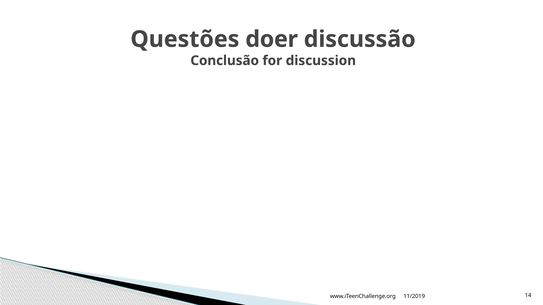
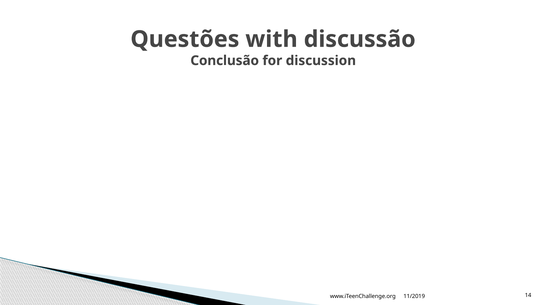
doer: doer -> with
